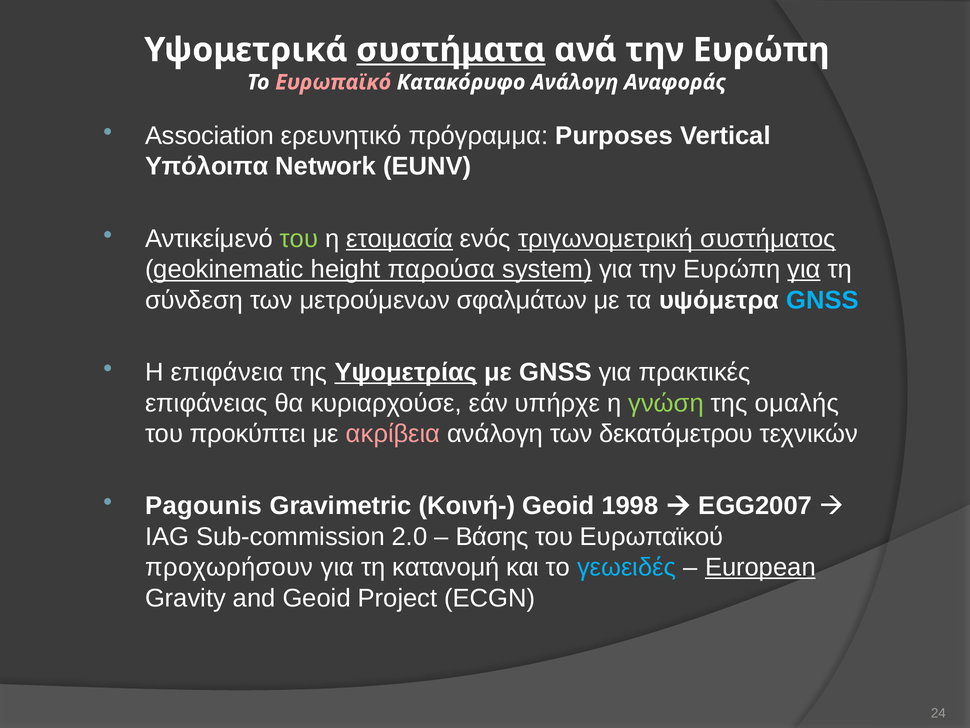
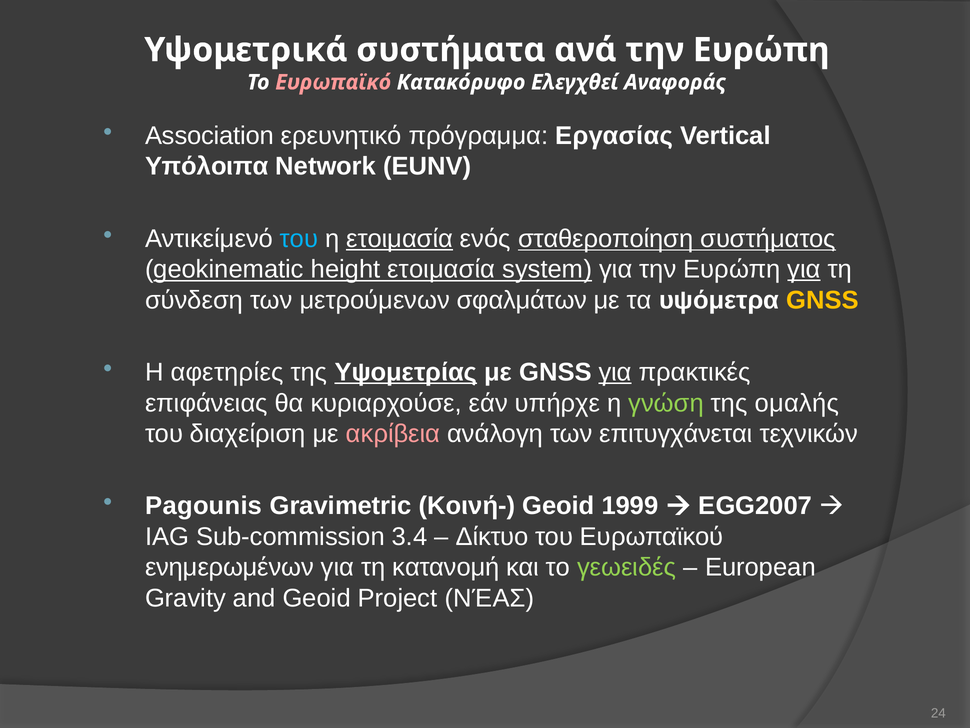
συστήματα underline: present -> none
Κατακόρυφο Ανάλογη: Ανάλογη -> Ελεγχθεί
Purposes: Purposes -> Εργασίας
του at (299, 238) colour: light green -> light blue
τριγωνομετρική: τριγωνομετρική -> σταθεροποίηση
height παρούσα: παρούσα -> ετοιμασία
GNSS at (823, 300) colour: light blue -> yellow
επιφάνεια: επιφάνεια -> αφετηρίες
για at (615, 372) underline: none -> present
προκύπτει: προκύπτει -> διαχείριση
δεκατόμετρου: δεκατόμετρου -> επιτυγχάνεται
1998: 1998 -> 1999
2.0: 2.0 -> 3.4
Βάσης: Βάσης -> Δίκτυο
προχωρήσουν: προχωρήσουν -> ενημερωμένων
γεωειδές colour: light blue -> light green
European underline: present -> none
ECGN: ECGN -> ΝΈΑΣ
